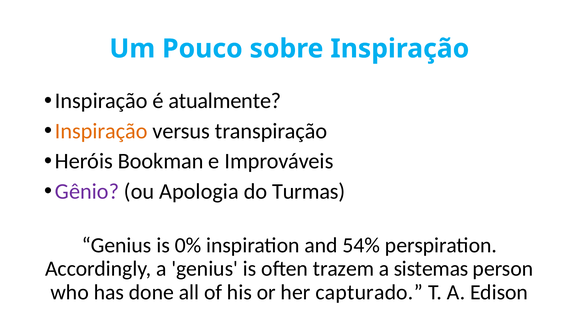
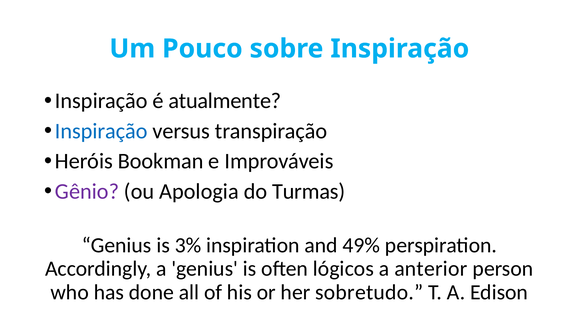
Inspiração at (101, 131) colour: orange -> blue
0%: 0% -> 3%
54%: 54% -> 49%
trazem: trazem -> lógicos
sistemas: sistemas -> anterior
capturado: capturado -> sobretudo
